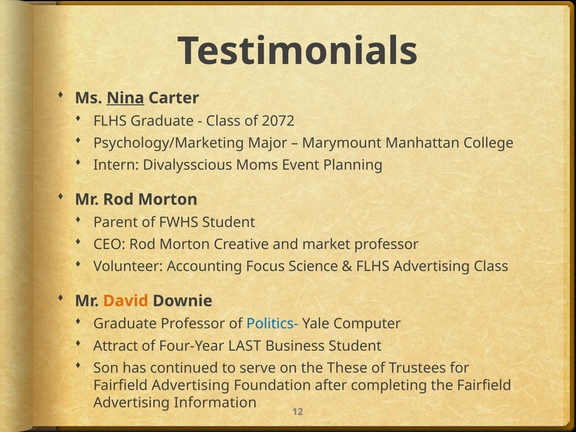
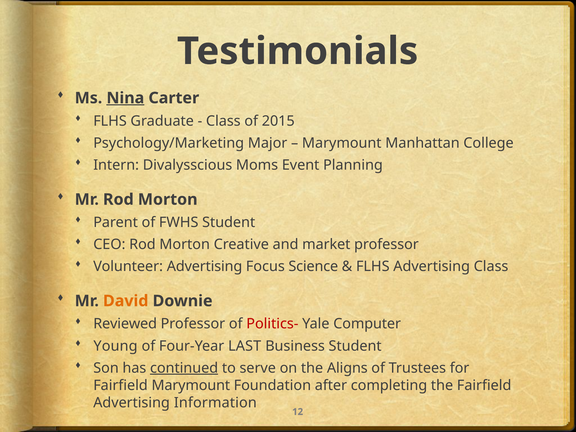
2072: 2072 -> 2015
Volunteer Accounting: Accounting -> Advertising
Graduate at (125, 324): Graduate -> Reviewed
Politics- colour: blue -> red
Attract: Attract -> Young
continued underline: none -> present
These: These -> Aligns
Advertising at (191, 385): Advertising -> Marymount
